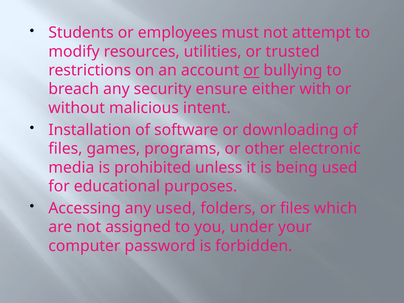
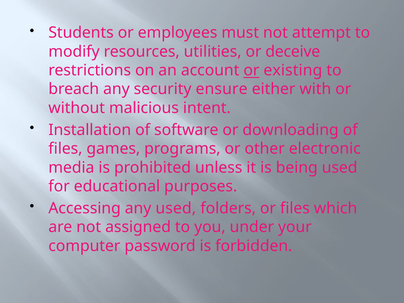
trusted: trusted -> deceive
bullying: bullying -> existing
